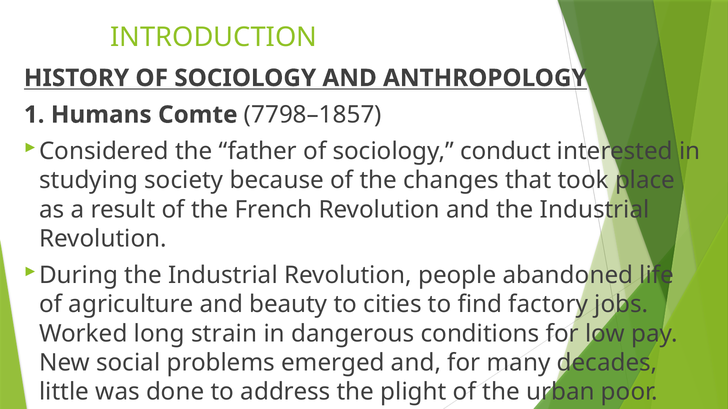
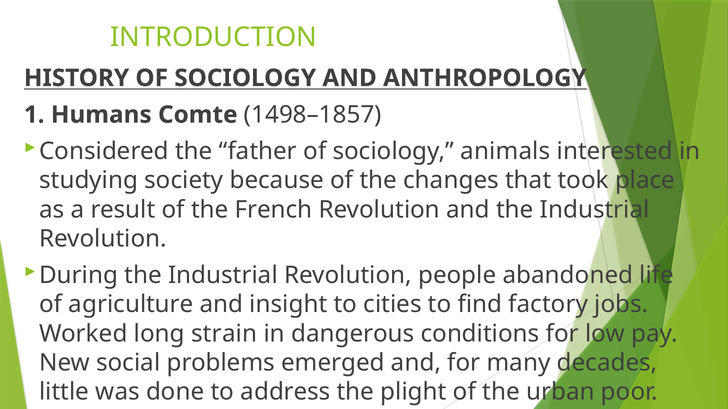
7798–1857: 7798–1857 -> 1498–1857
conduct: conduct -> animals
beauty: beauty -> insight
